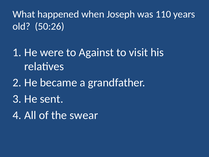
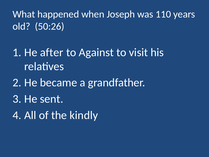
were: were -> after
swear: swear -> kindly
